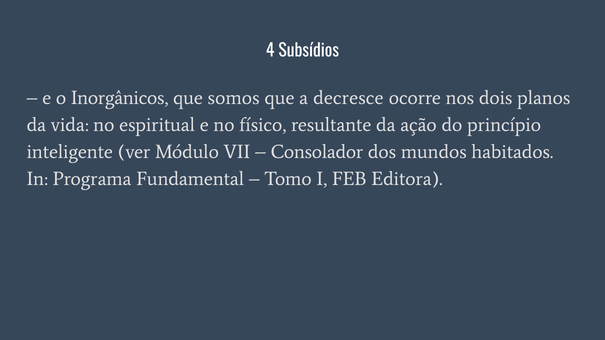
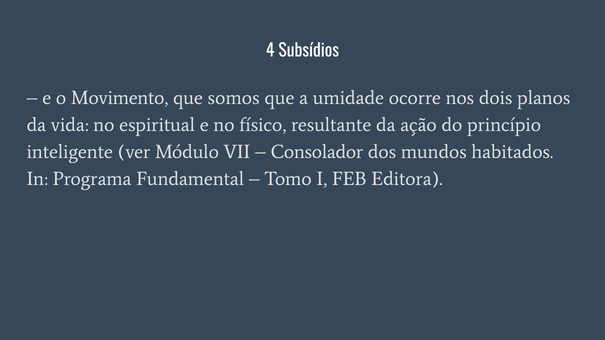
Inorgânicos: Inorgânicos -> Movimento
decresce: decresce -> umidade
